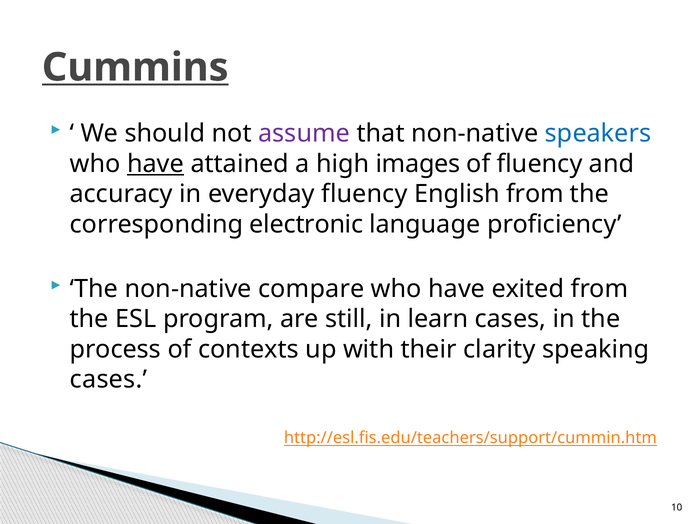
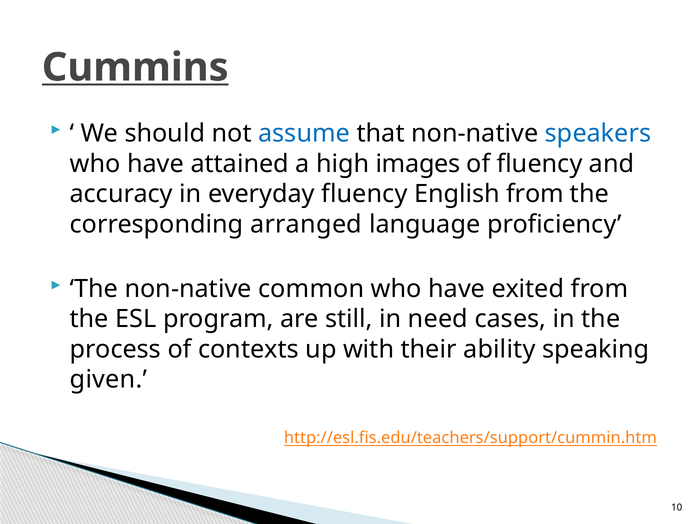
assume colour: purple -> blue
have at (155, 164) underline: present -> none
electronic: electronic -> arranged
compare: compare -> common
learn: learn -> need
clarity: clarity -> ability
cases at (108, 380): cases -> given
